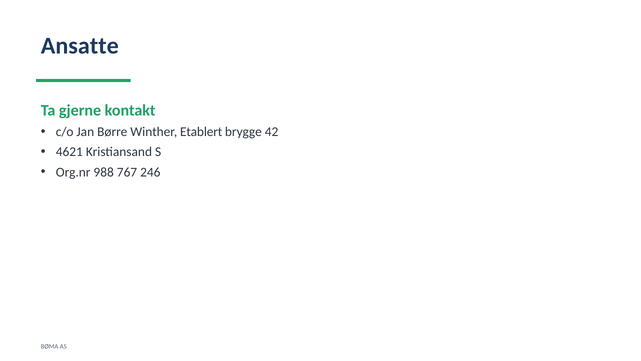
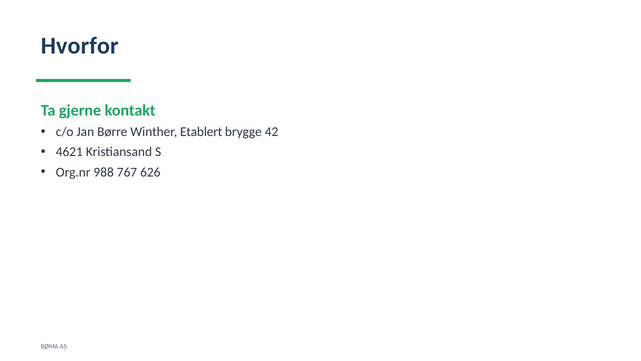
Ansatte: Ansatte -> Hvorfor
246: 246 -> 626
